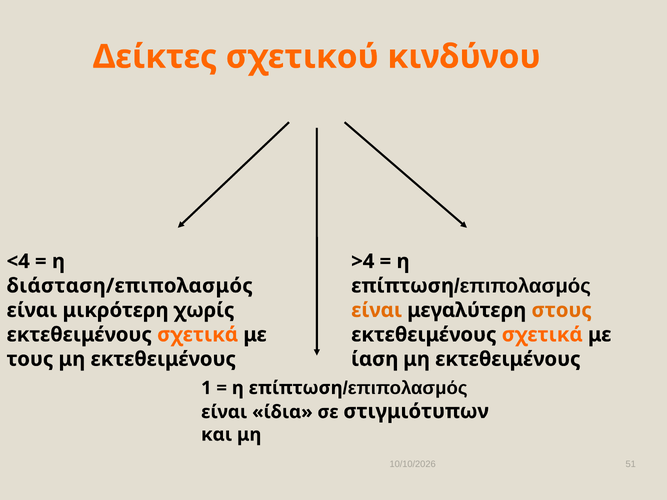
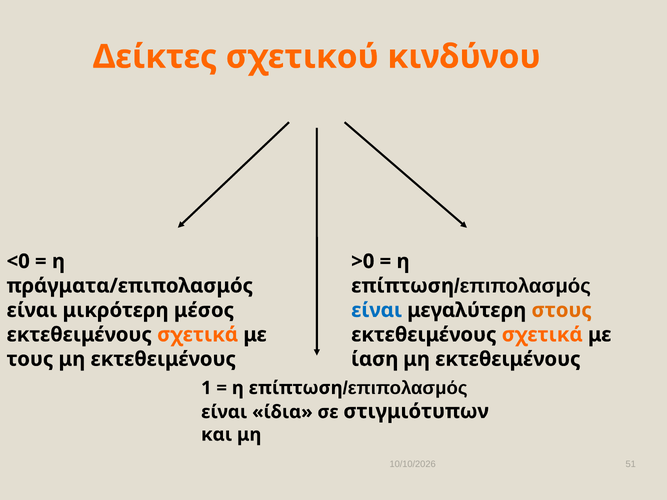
<4: <4 -> <0
>4: >4 -> >0
διάσταση/επιπολασμός: διάσταση/επιπολασμός -> πράγματα/επιπολασμός
χωρίς: χωρίς -> μέσος
είναι at (377, 310) colour: orange -> blue
